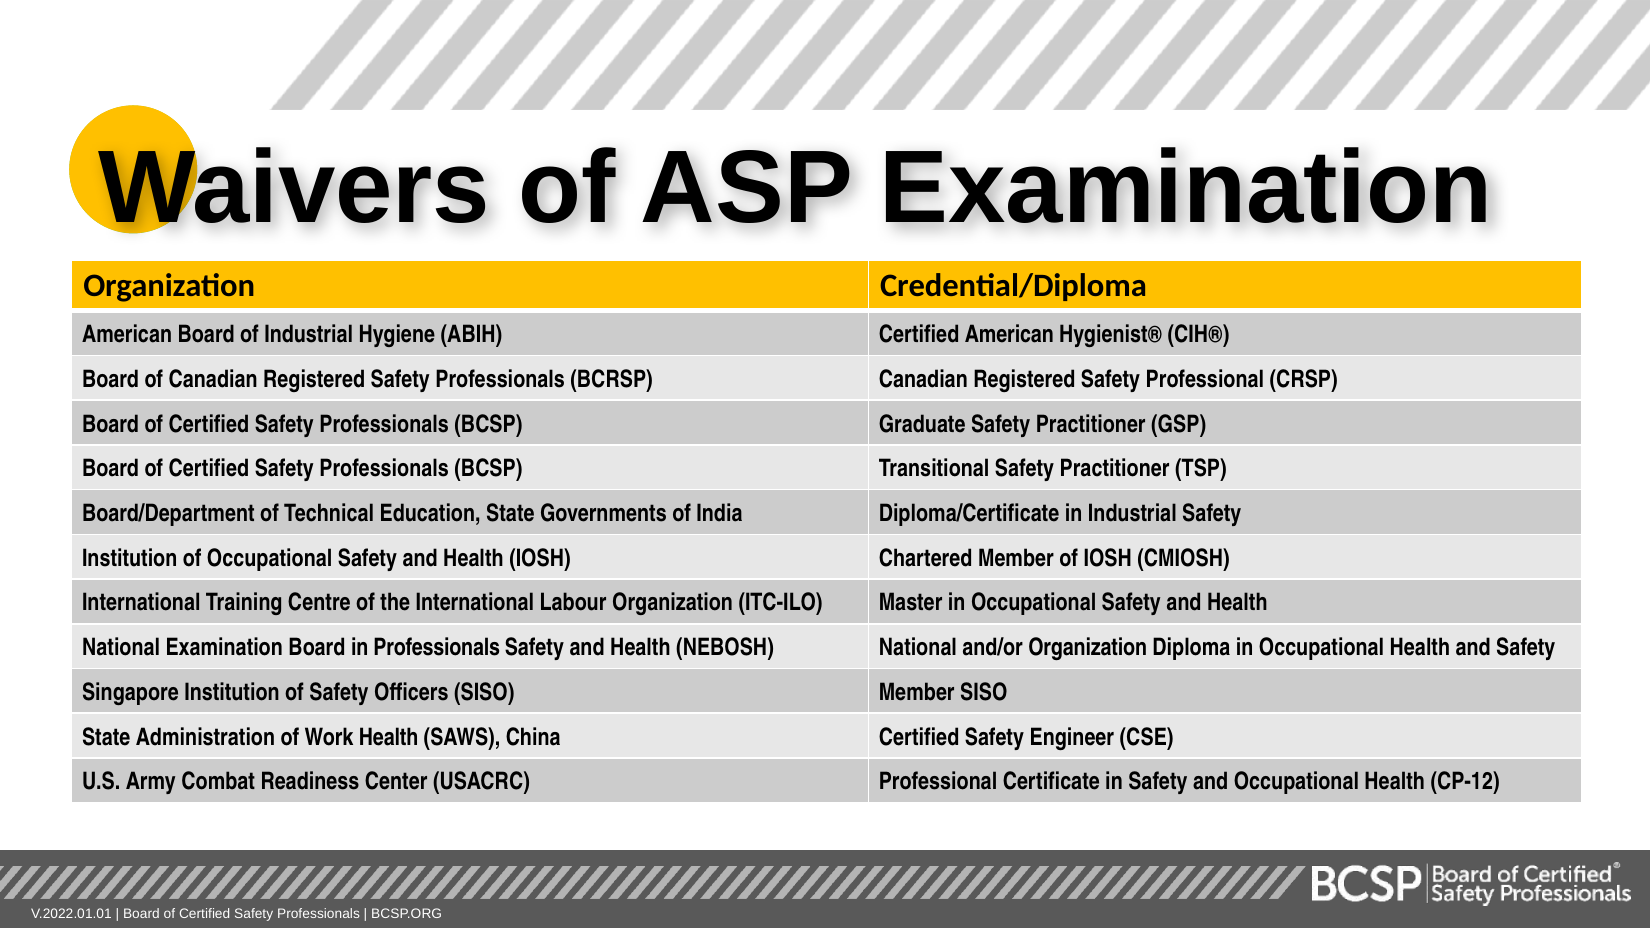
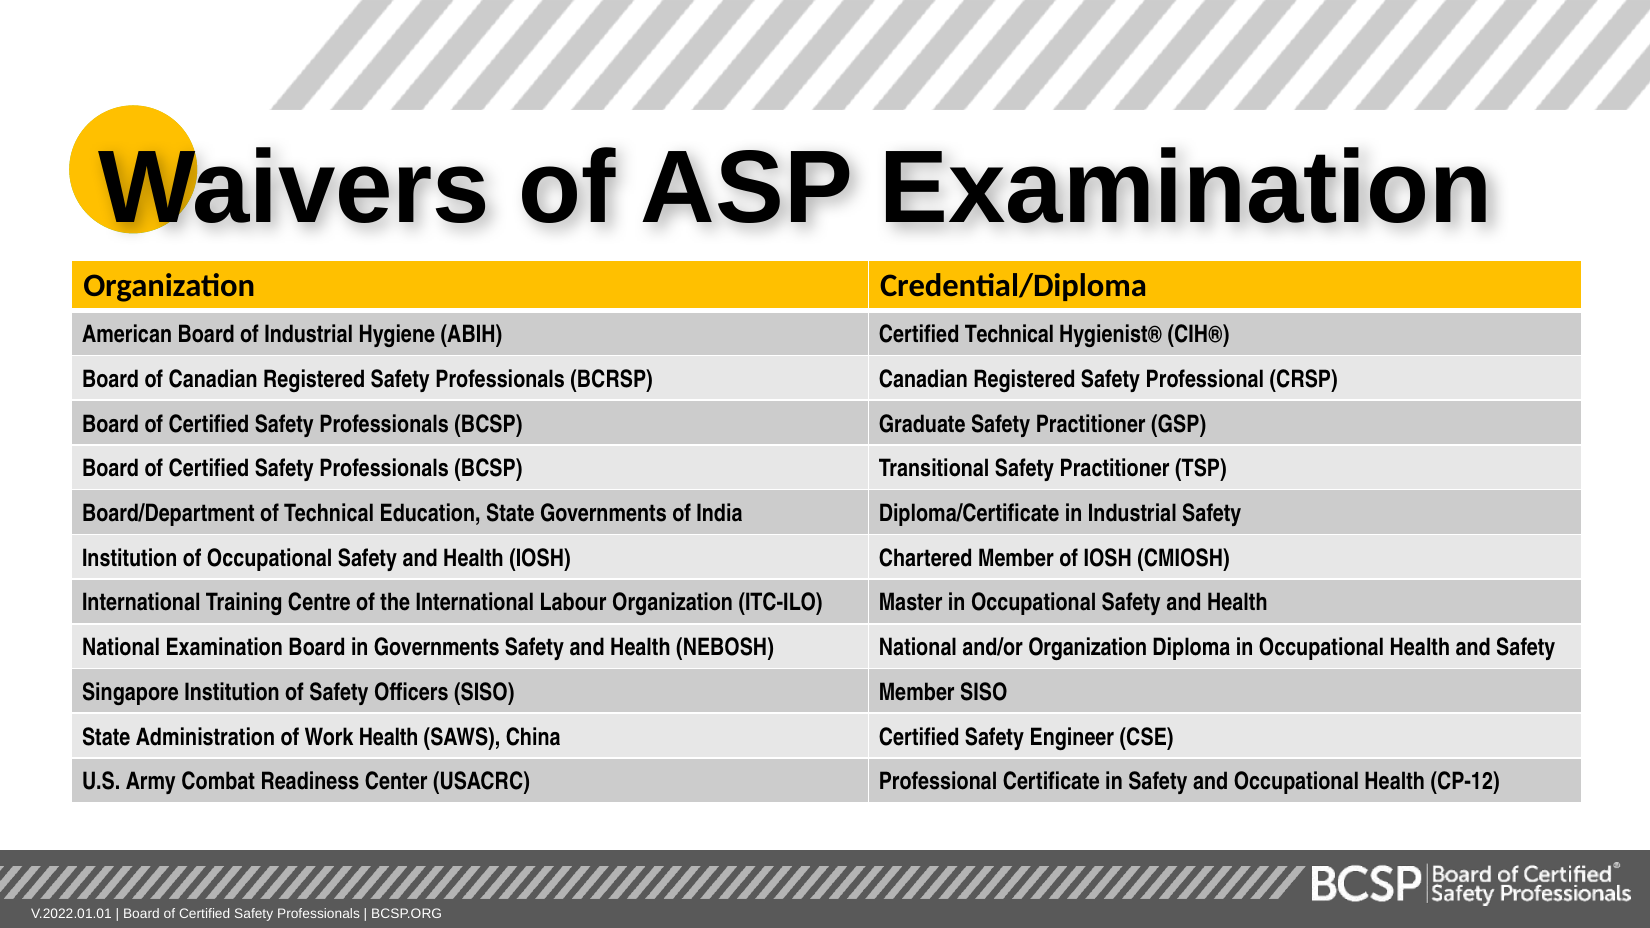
Certified American: American -> Technical
in Professionals: Professionals -> Governments
